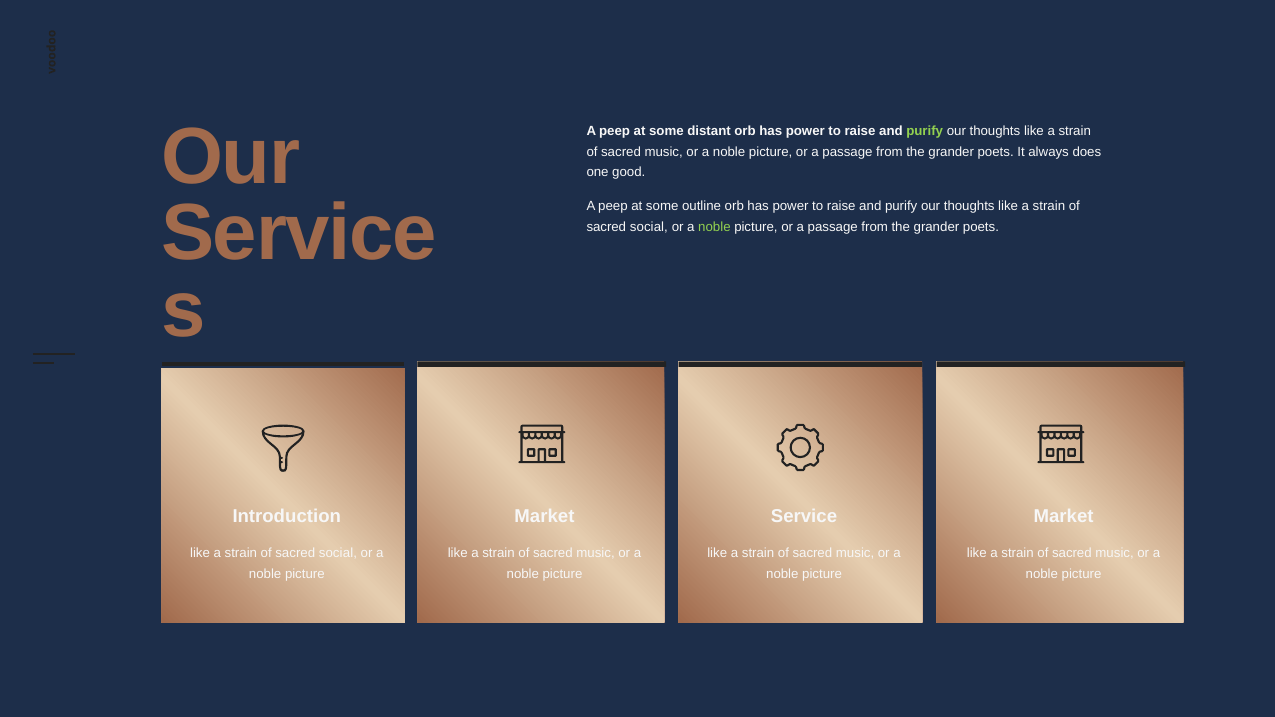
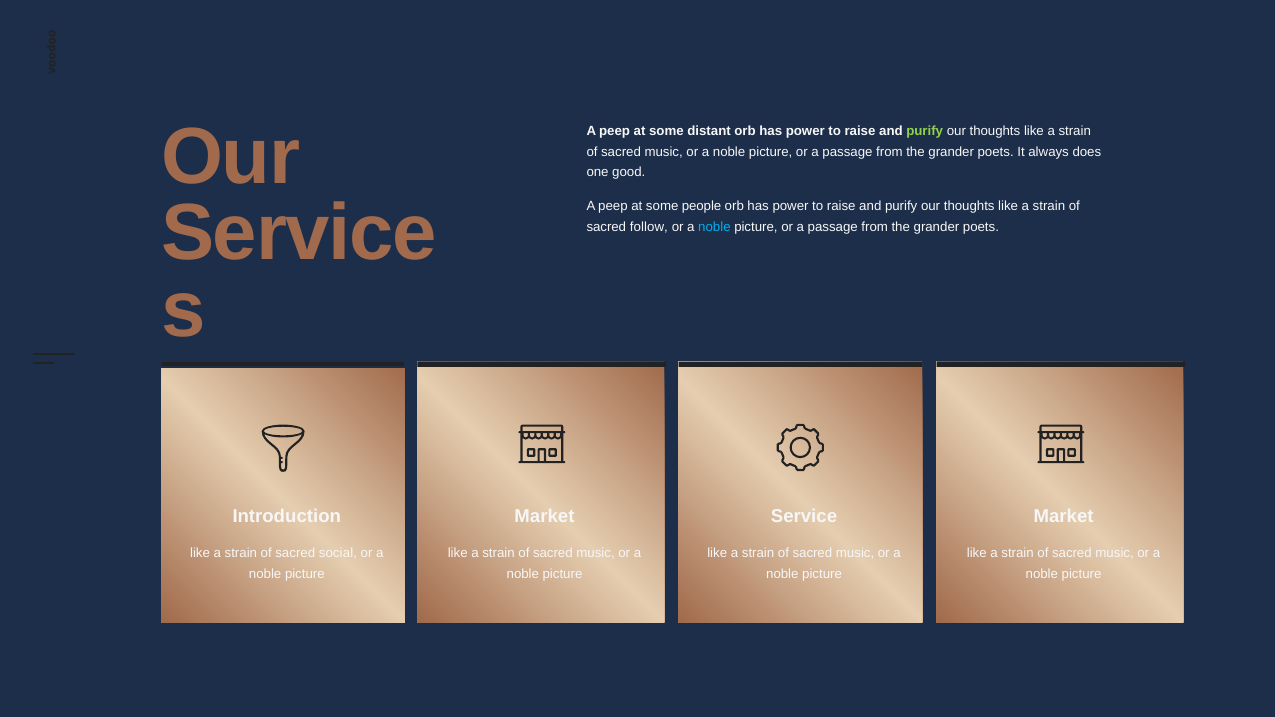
outline: outline -> people
social at (649, 227): social -> follow
noble at (714, 227) colour: light green -> light blue
